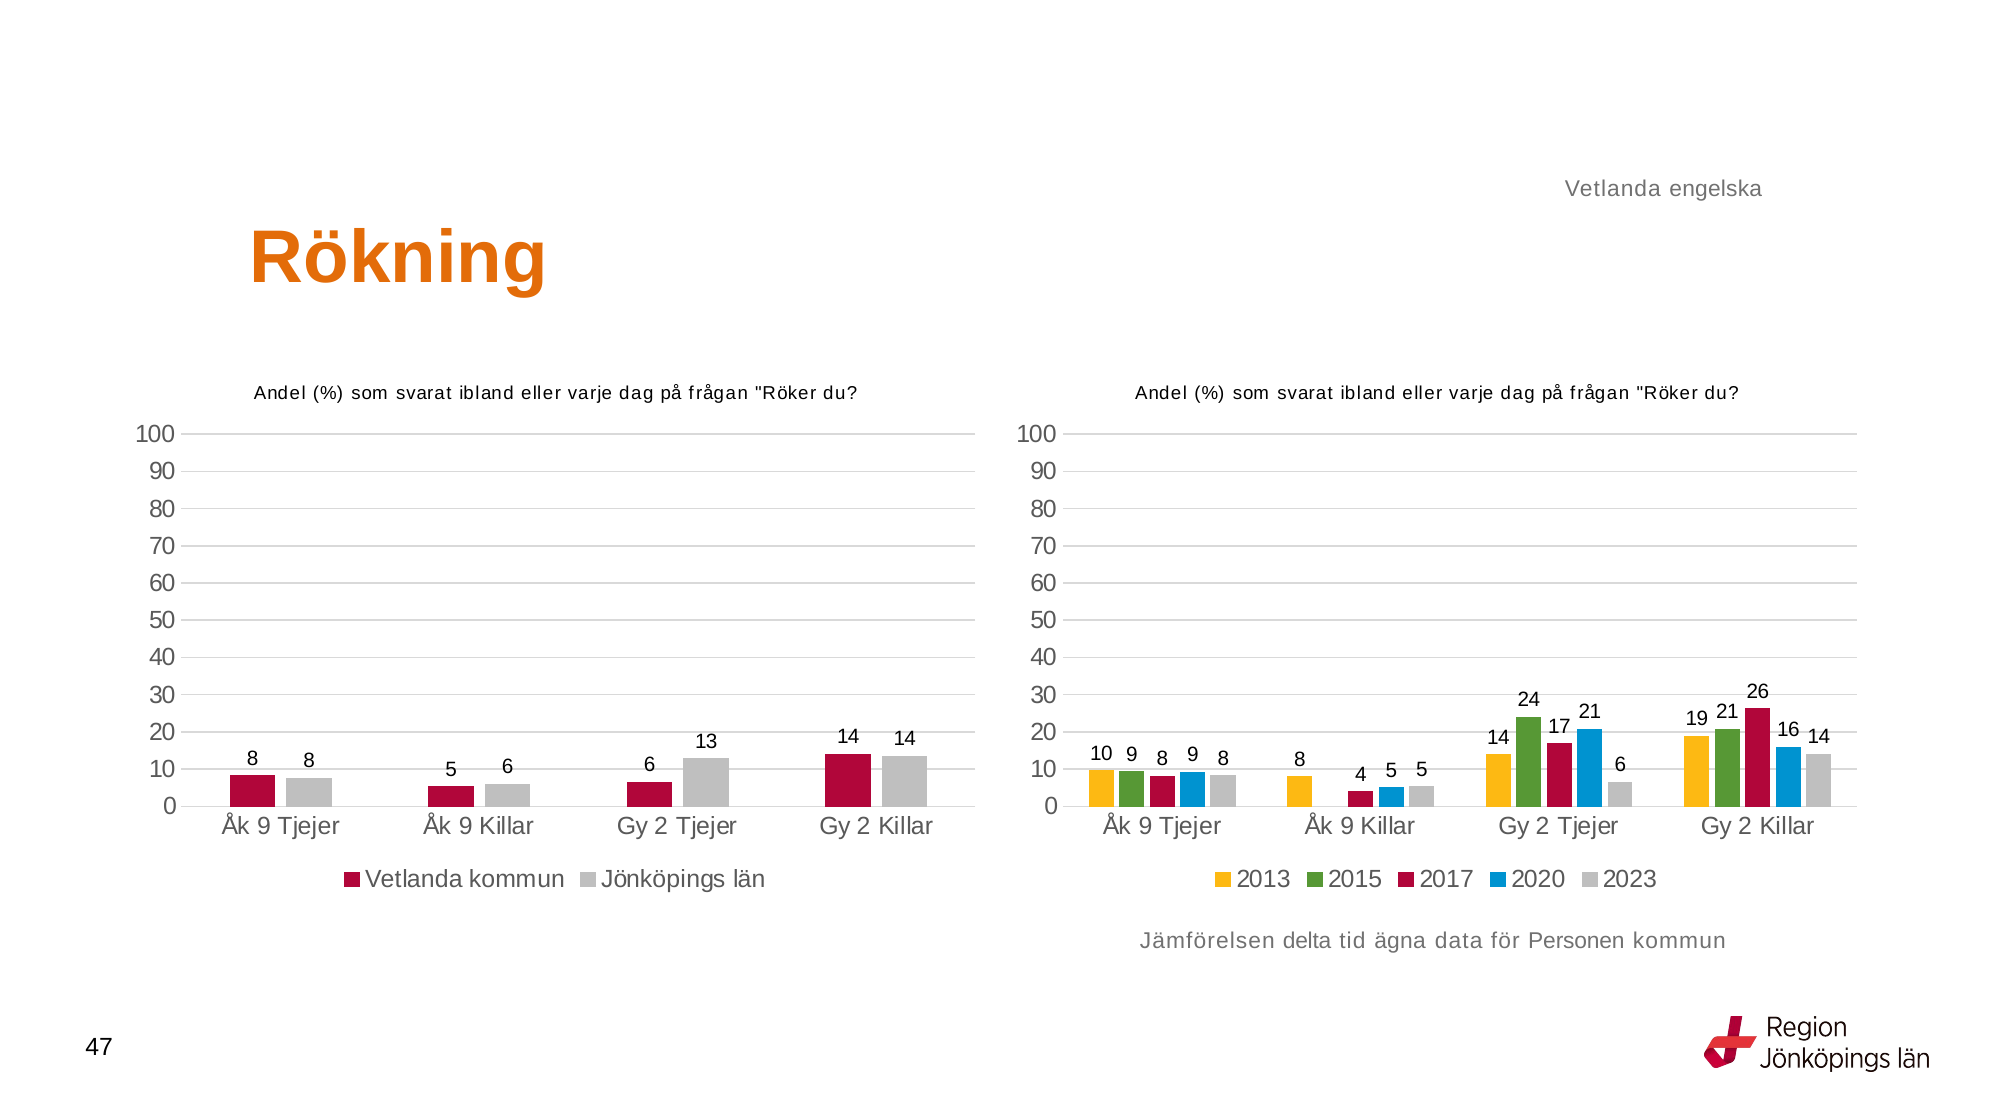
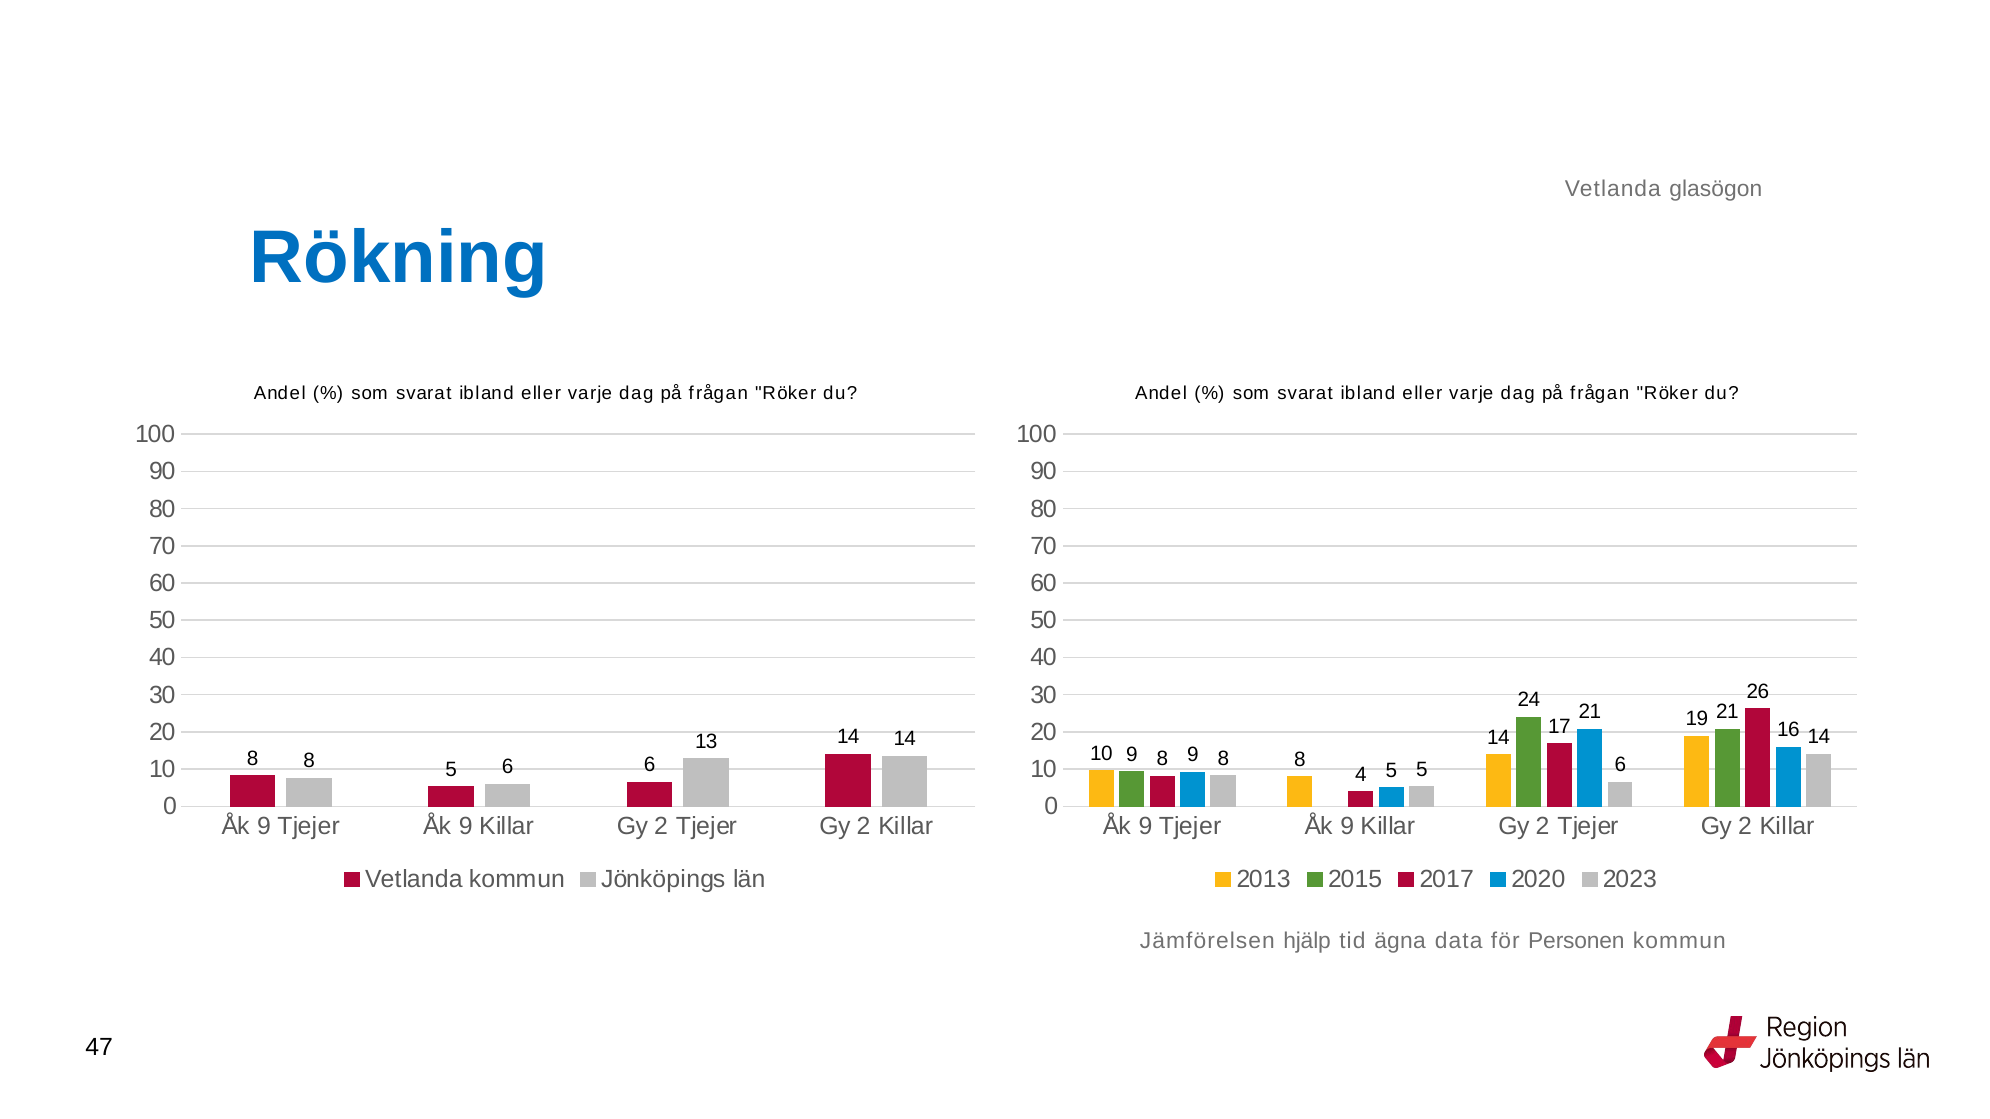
engelska: engelska -> glasögon
Rökning colour: orange -> blue
delta: delta -> hjälp
